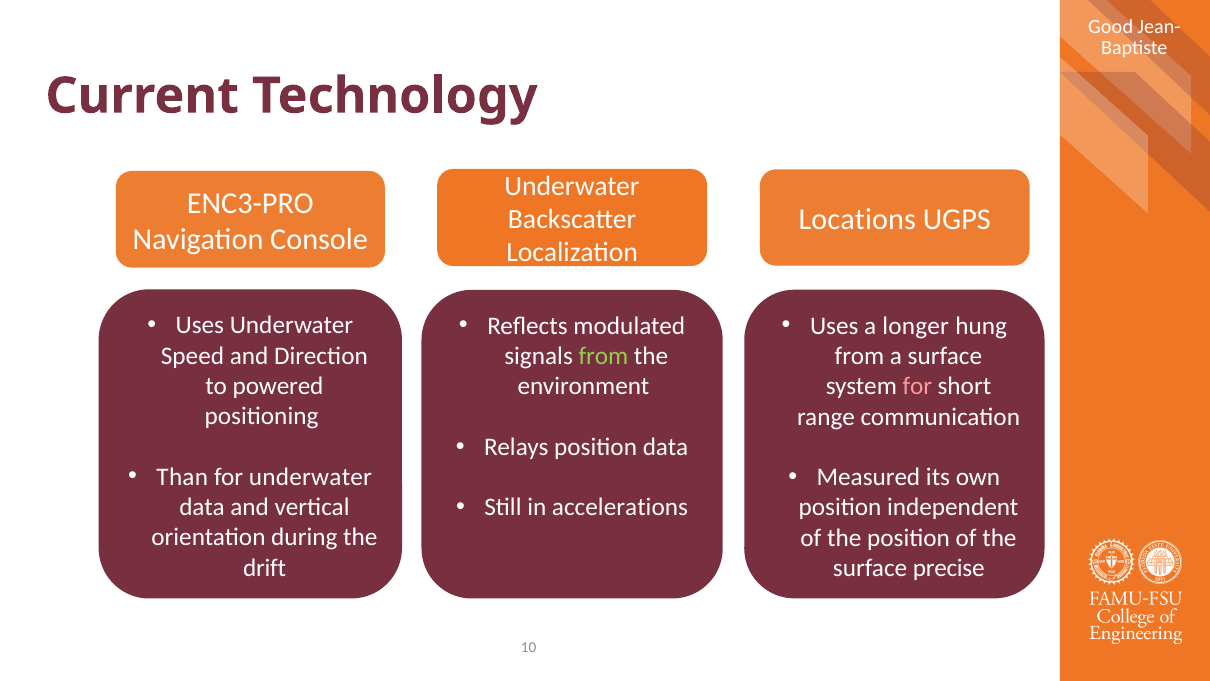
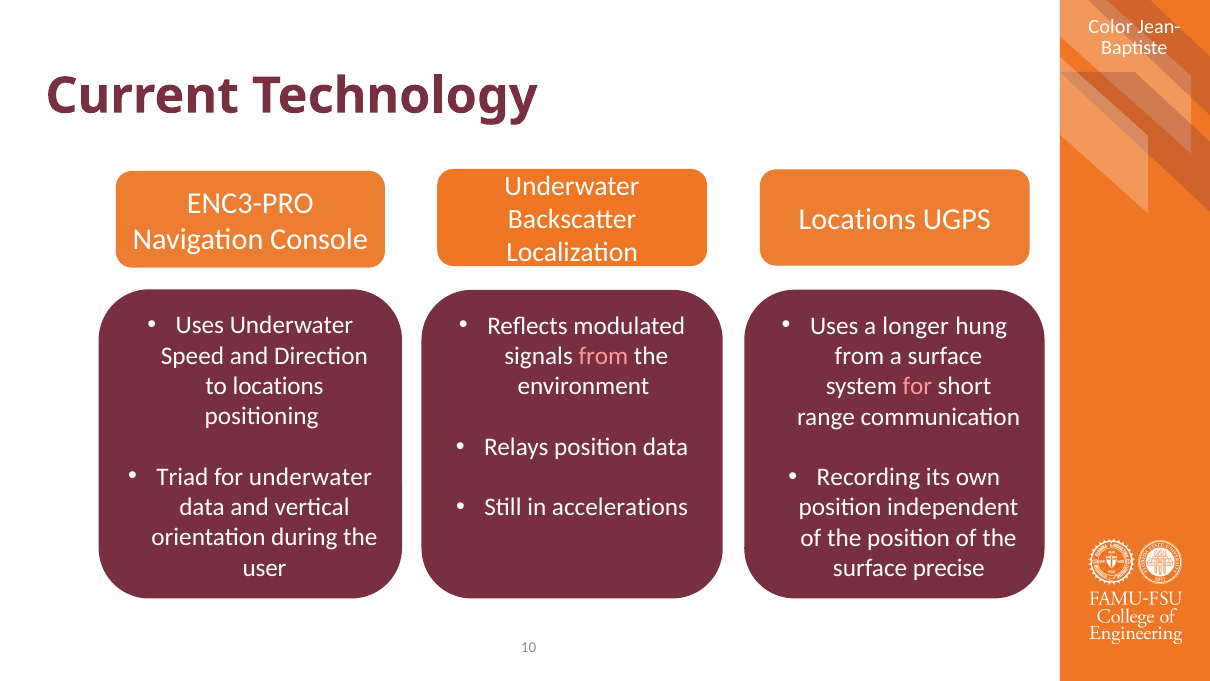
Good: Good -> Color
from at (603, 356) colour: light green -> pink
to powered: powered -> locations
Than: Than -> Triad
Measured: Measured -> Recording
drift: drift -> user
